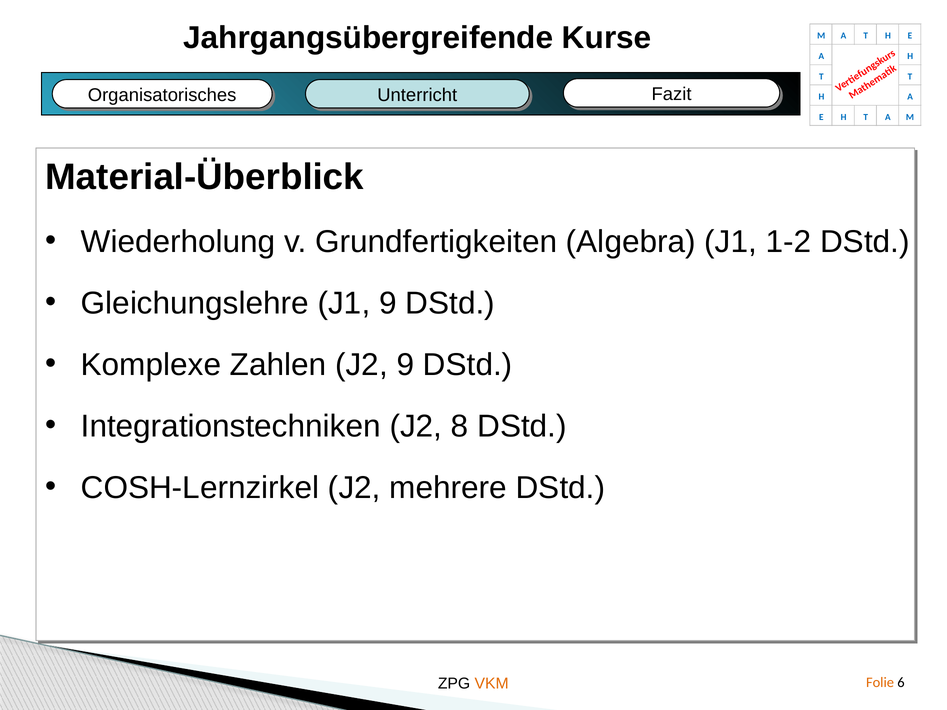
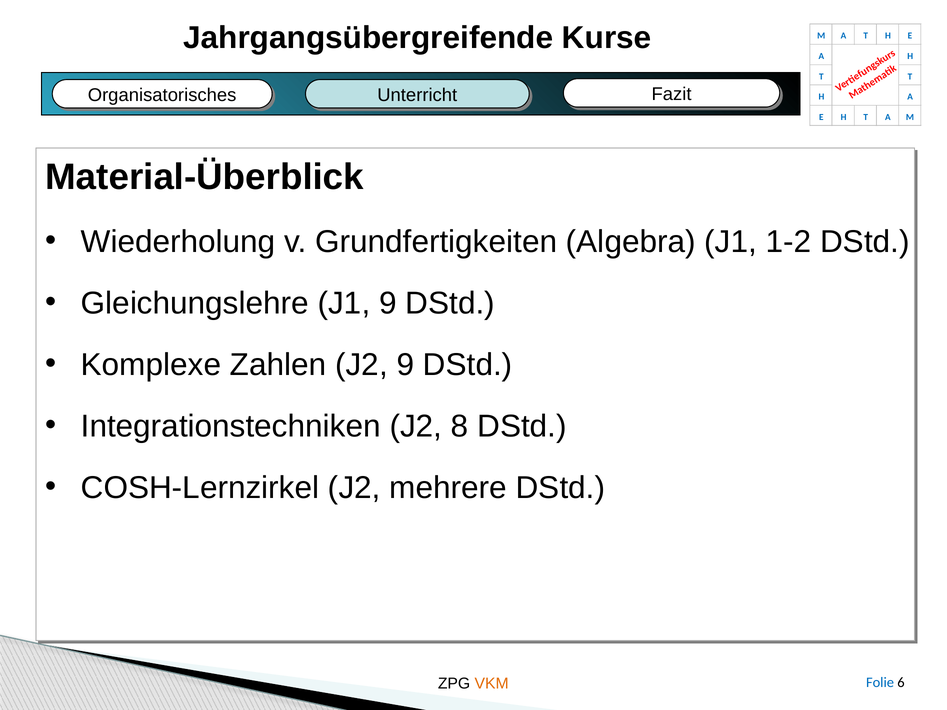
Folie colour: orange -> blue
